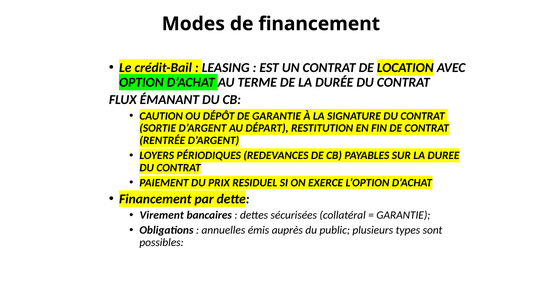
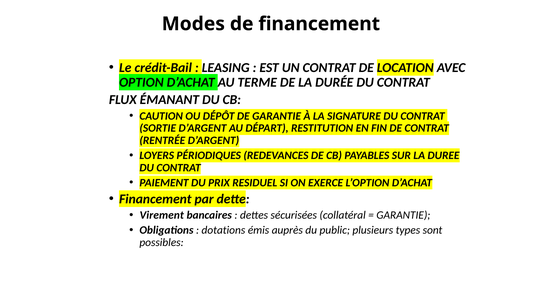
annuelles: annuelles -> dotations
